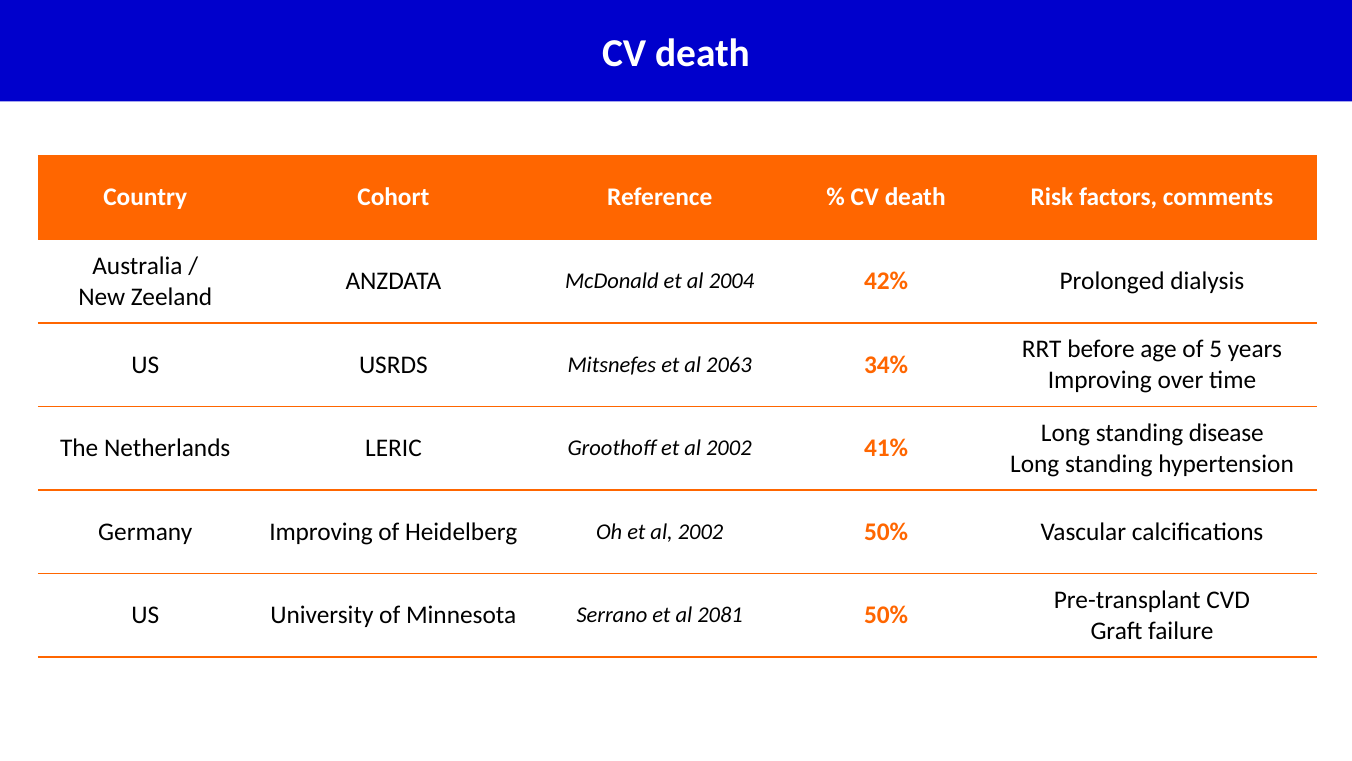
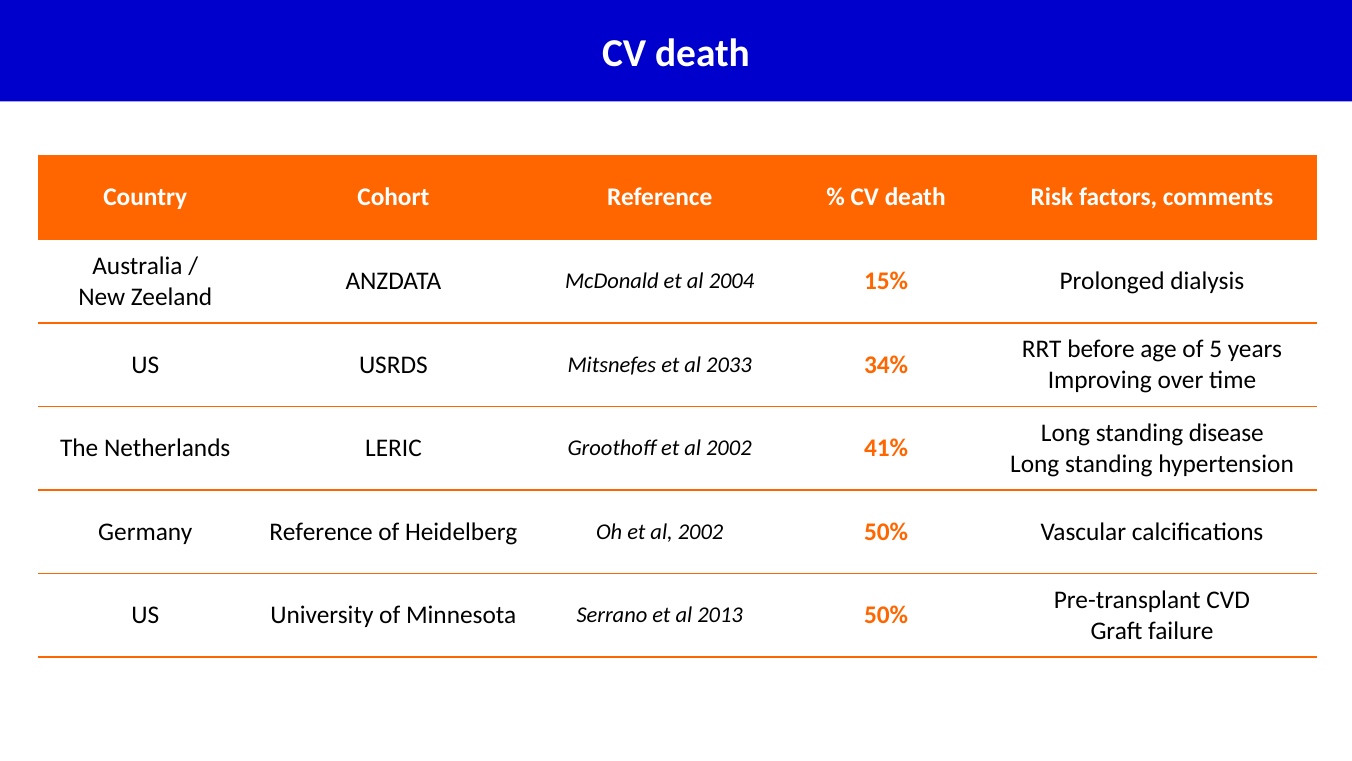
42%: 42% -> 15%
2063: 2063 -> 2033
Germany Improving: Improving -> Reference
2081: 2081 -> 2013
